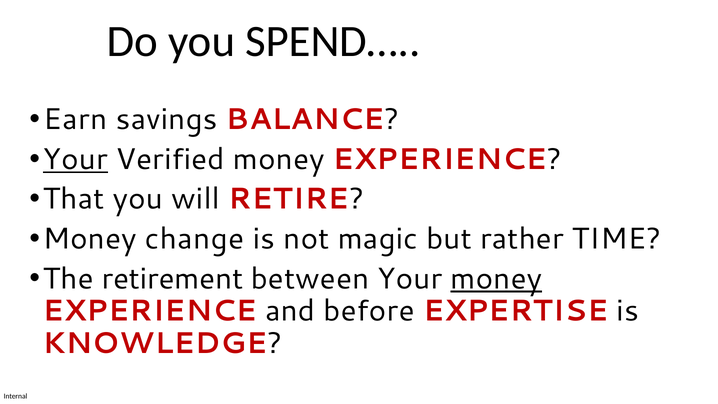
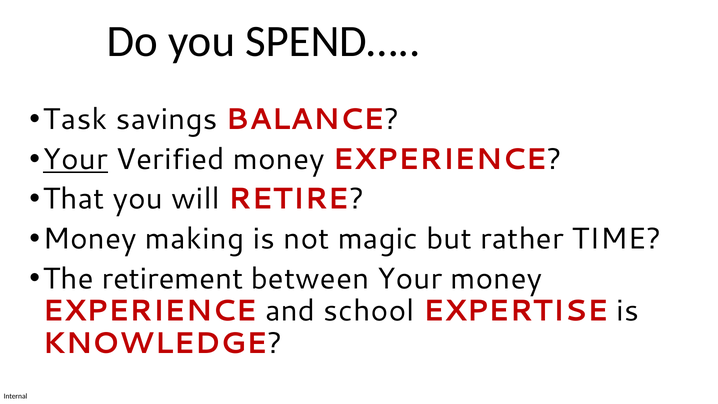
Earn: Earn -> Task
change: change -> making
money at (496, 279) underline: present -> none
before: before -> school
